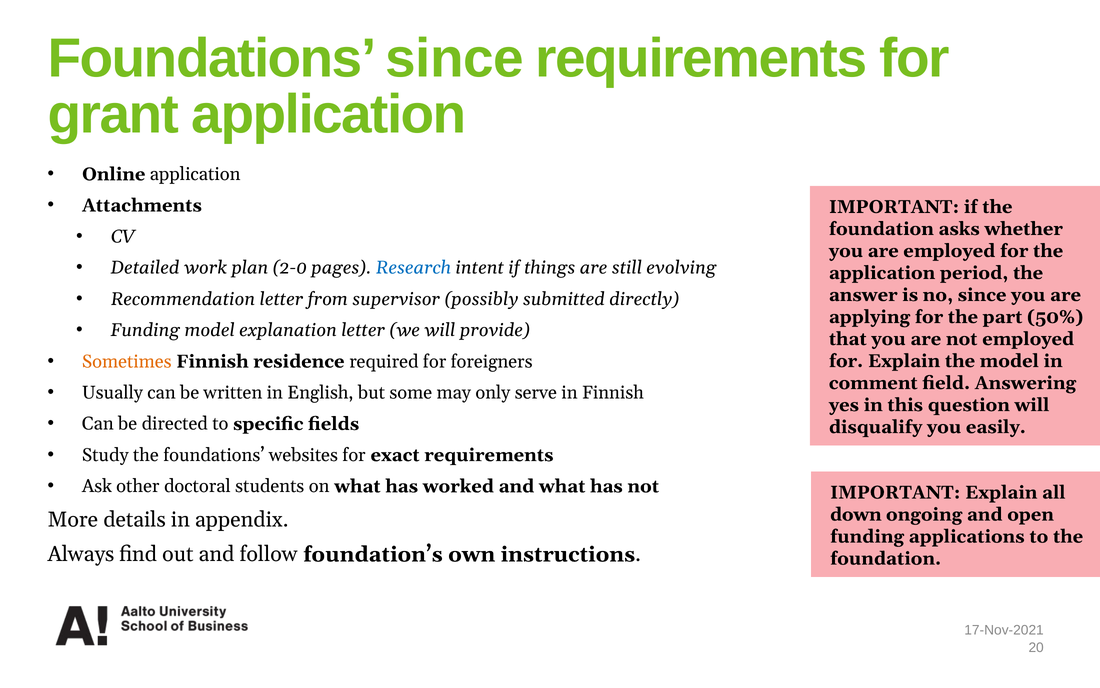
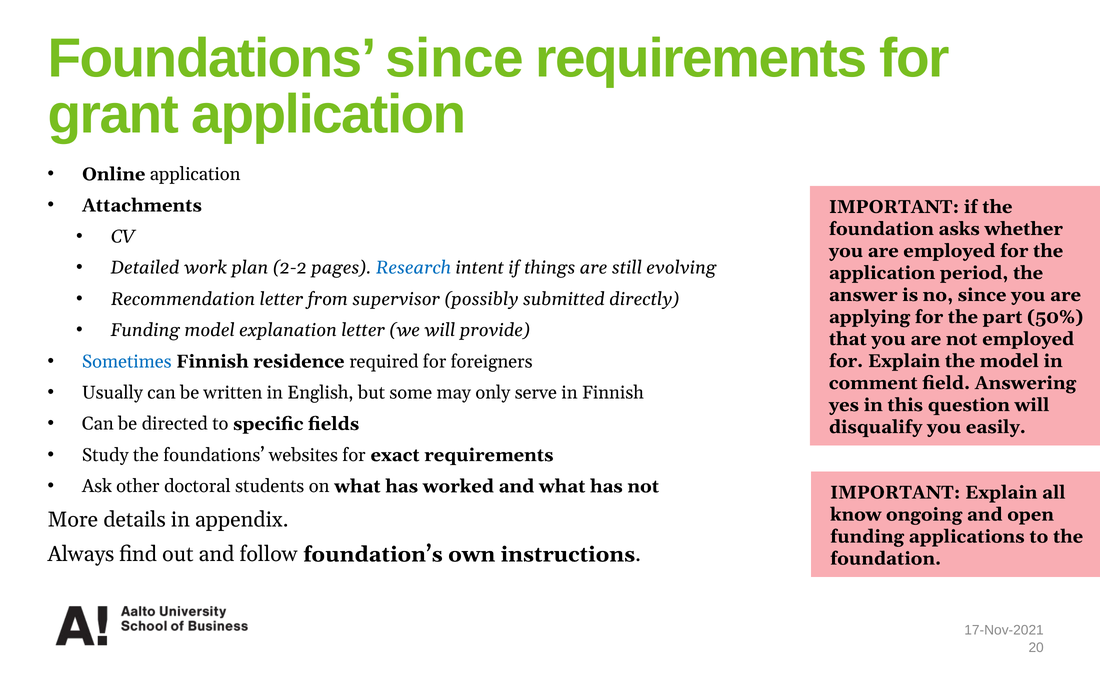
2-0: 2-0 -> 2-2
Sometimes colour: orange -> blue
down: down -> know
